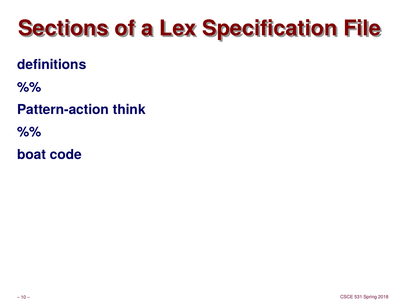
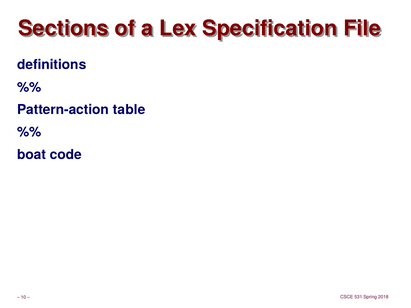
think: think -> table
